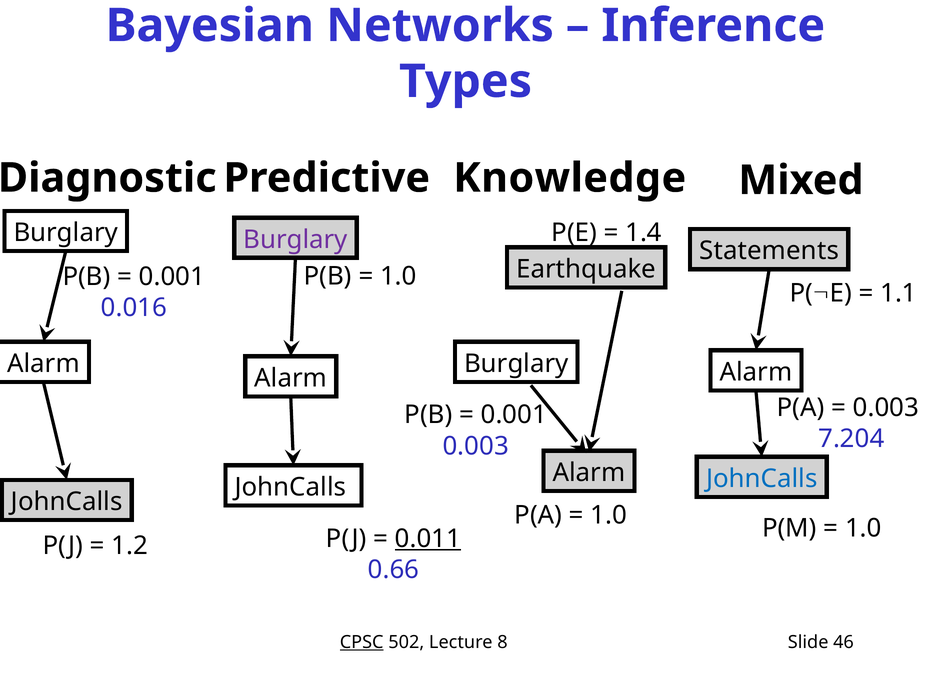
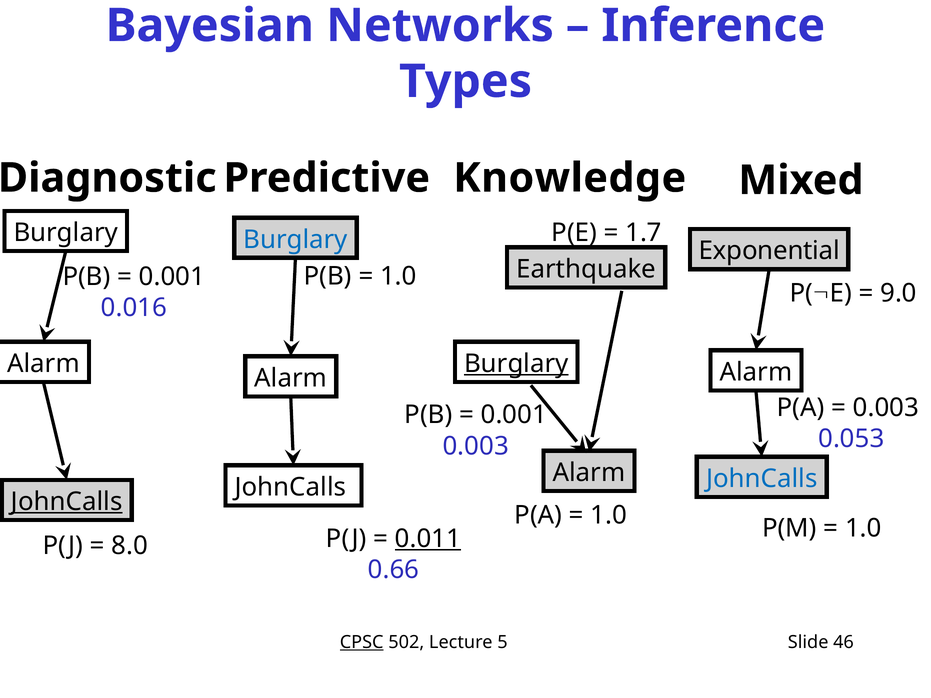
1.4: 1.4 -> 1.7
Burglary at (295, 240) colour: purple -> blue
Statements: Statements -> Exponential
1.1: 1.1 -> 9.0
Burglary at (516, 364) underline: none -> present
7.204: 7.204 -> 0.053
JohnCalls at (67, 502) underline: none -> present
1.2: 1.2 -> 8.0
8: 8 -> 5
